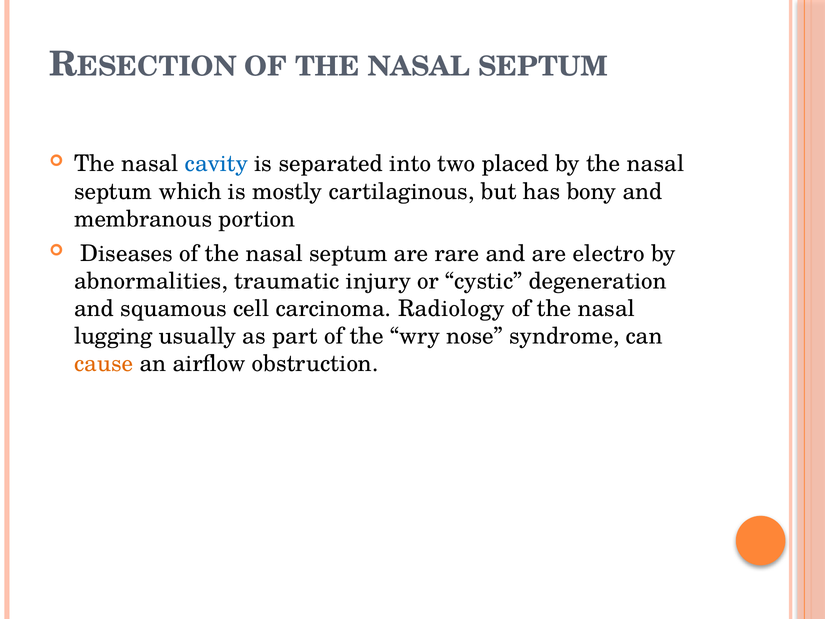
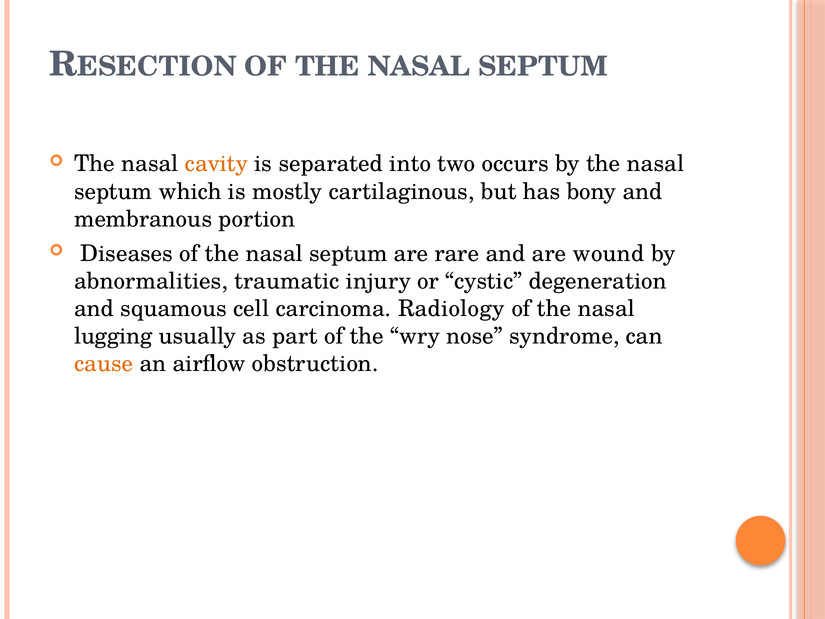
cavity colour: blue -> orange
placed: placed -> occurs
electro: electro -> wound
